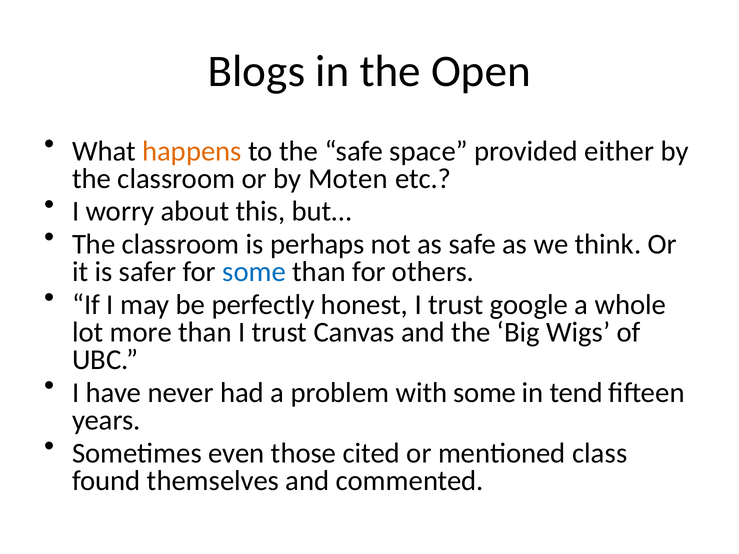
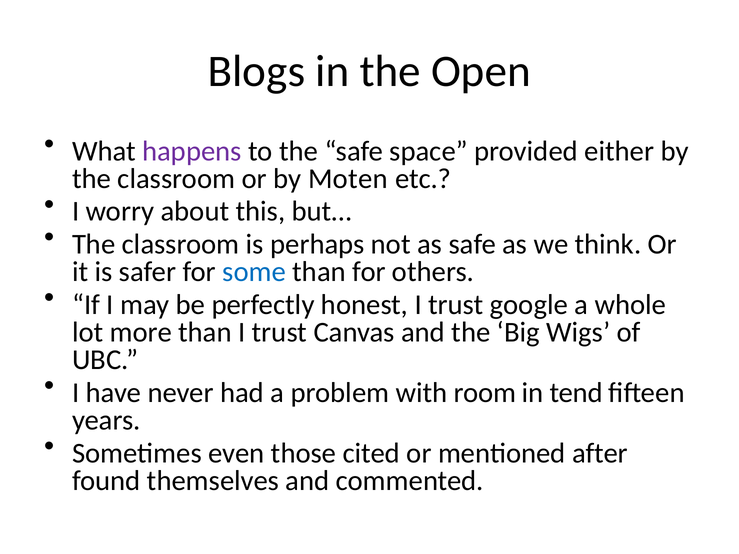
happens colour: orange -> purple
with some: some -> room
class: class -> after
